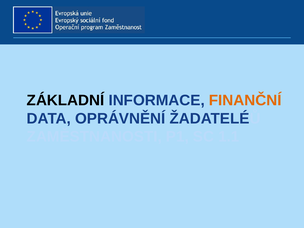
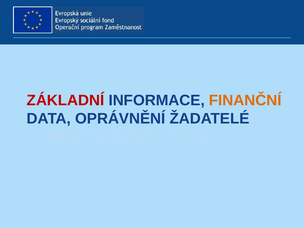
ZÁKLADNÍ colour: black -> red
